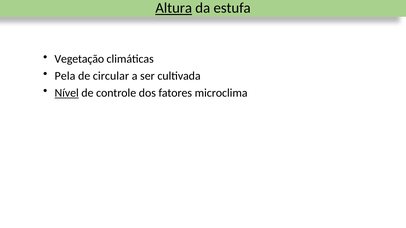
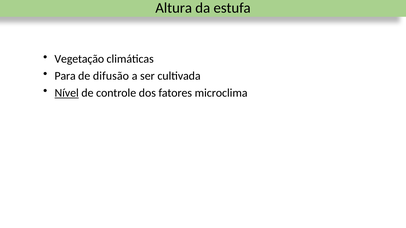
Altura underline: present -> none
Pela: Pela -> Para
circular: circular -> difusão
